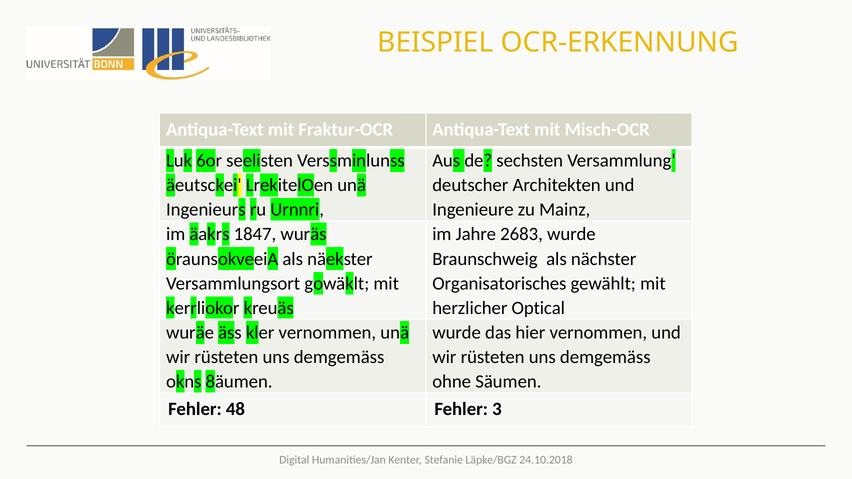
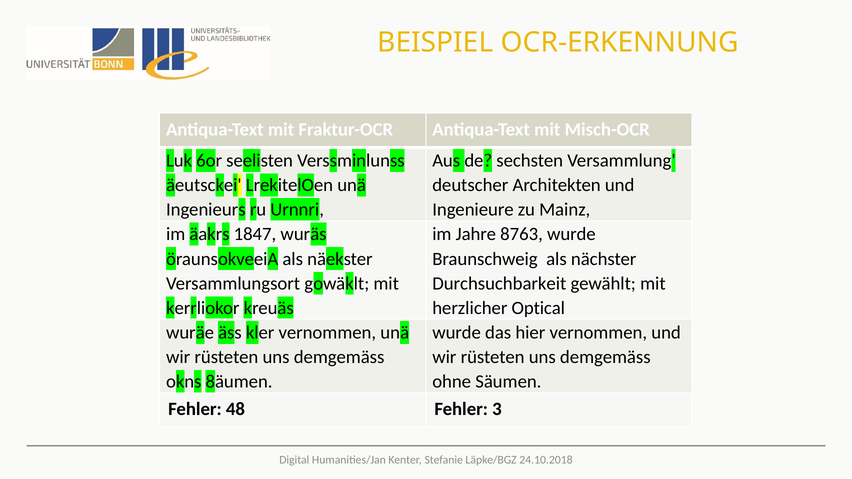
2683: 2683 -> 8763
Organisatorisches: Organisatorisches -> Durchsuchbarkeit
